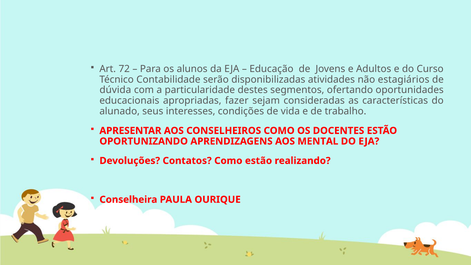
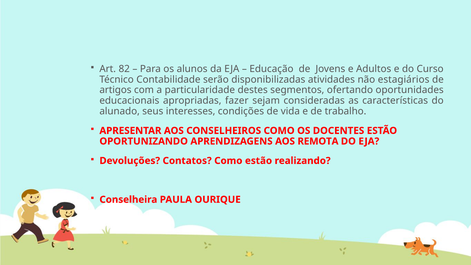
72: 72 -> 82
dúvida: dúvida -> artigos
MENTAL: MENTAL -> REMOTA
